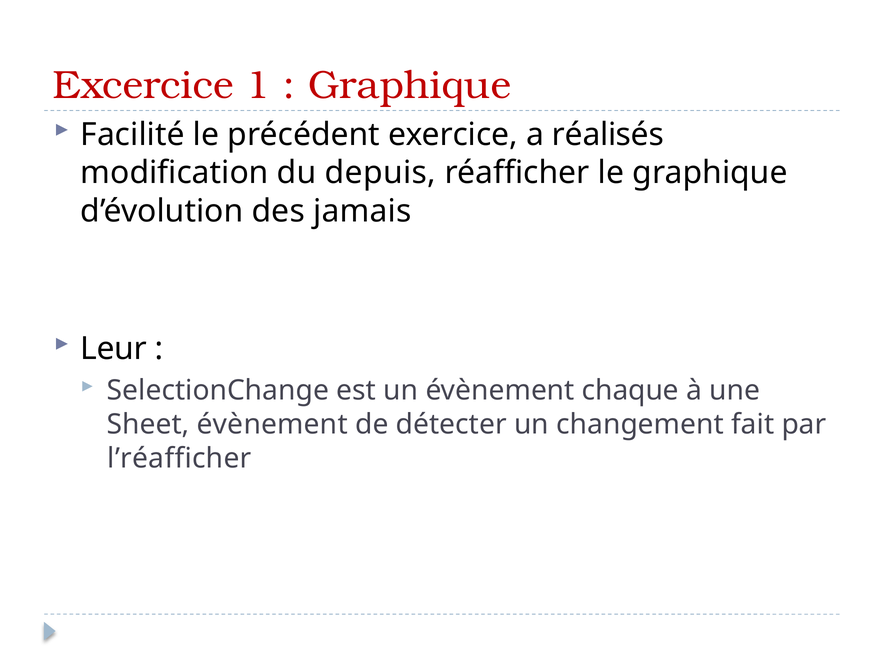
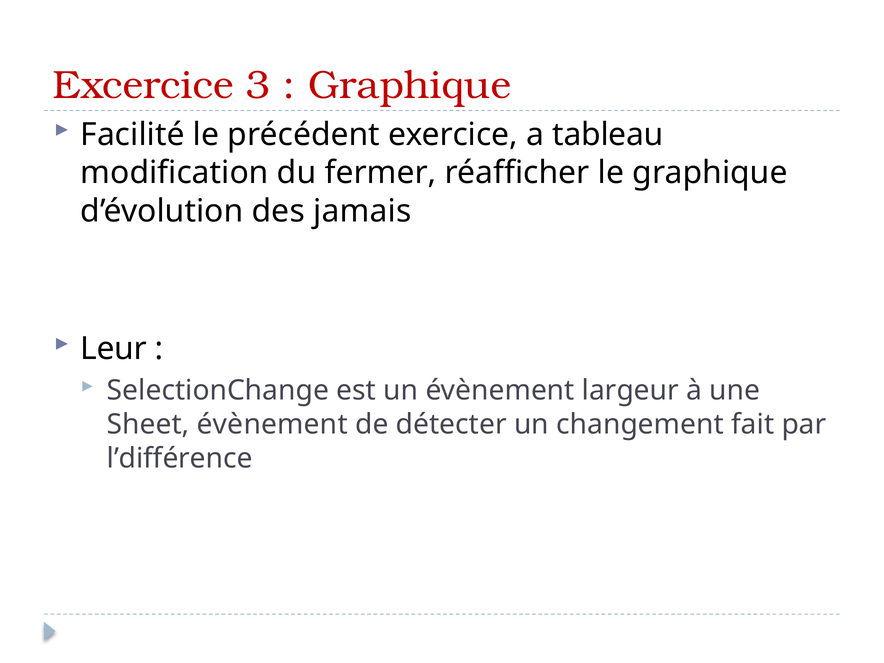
1: 1 -> 3
réalisés: réalisés -> tableau
depuis: depuis -> fermer
chaque: chaque -> largeur
l’réafficher: l’réafficher -> l’différence
